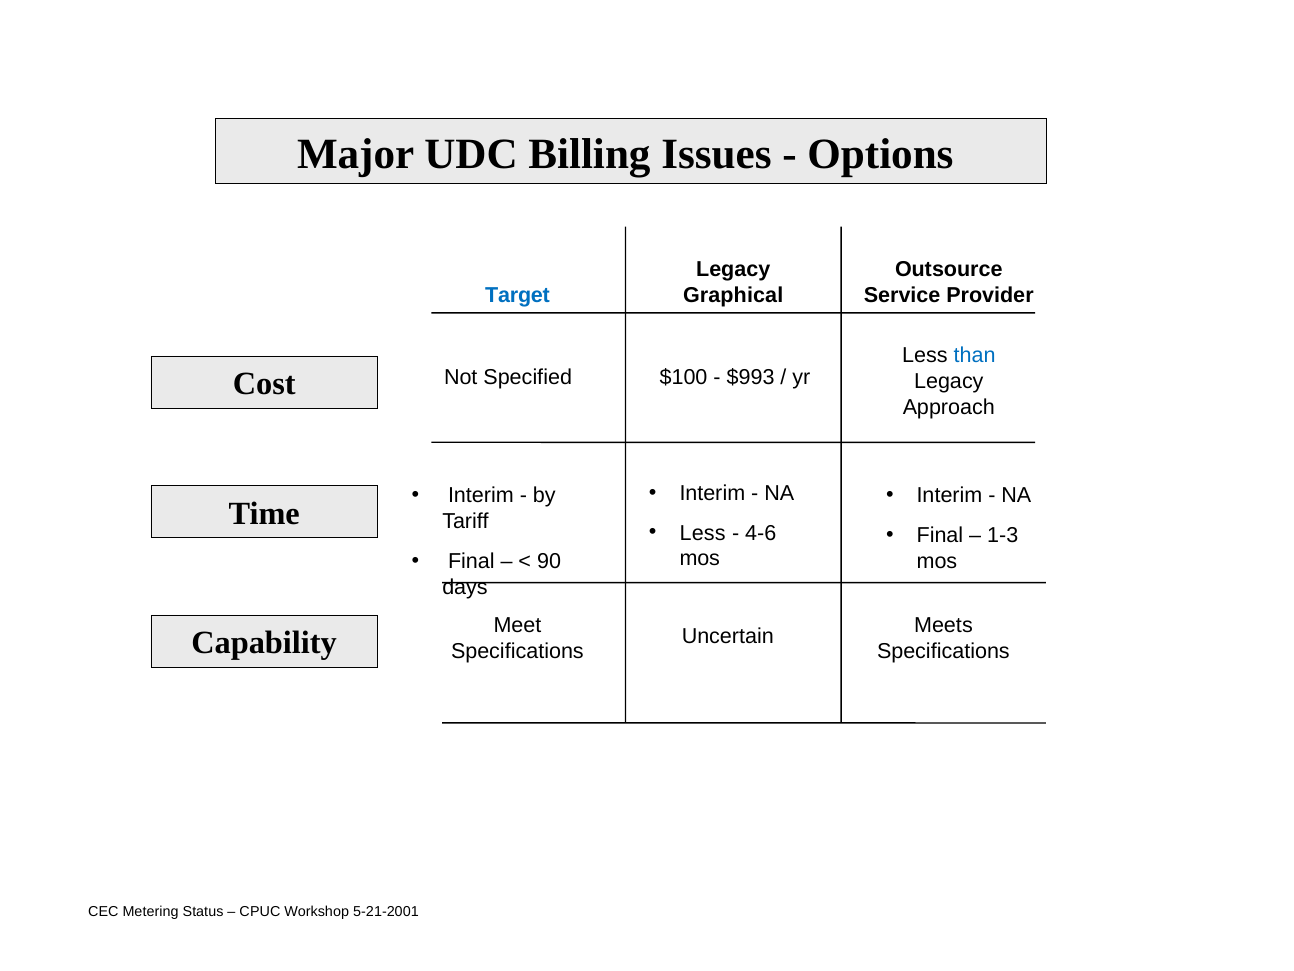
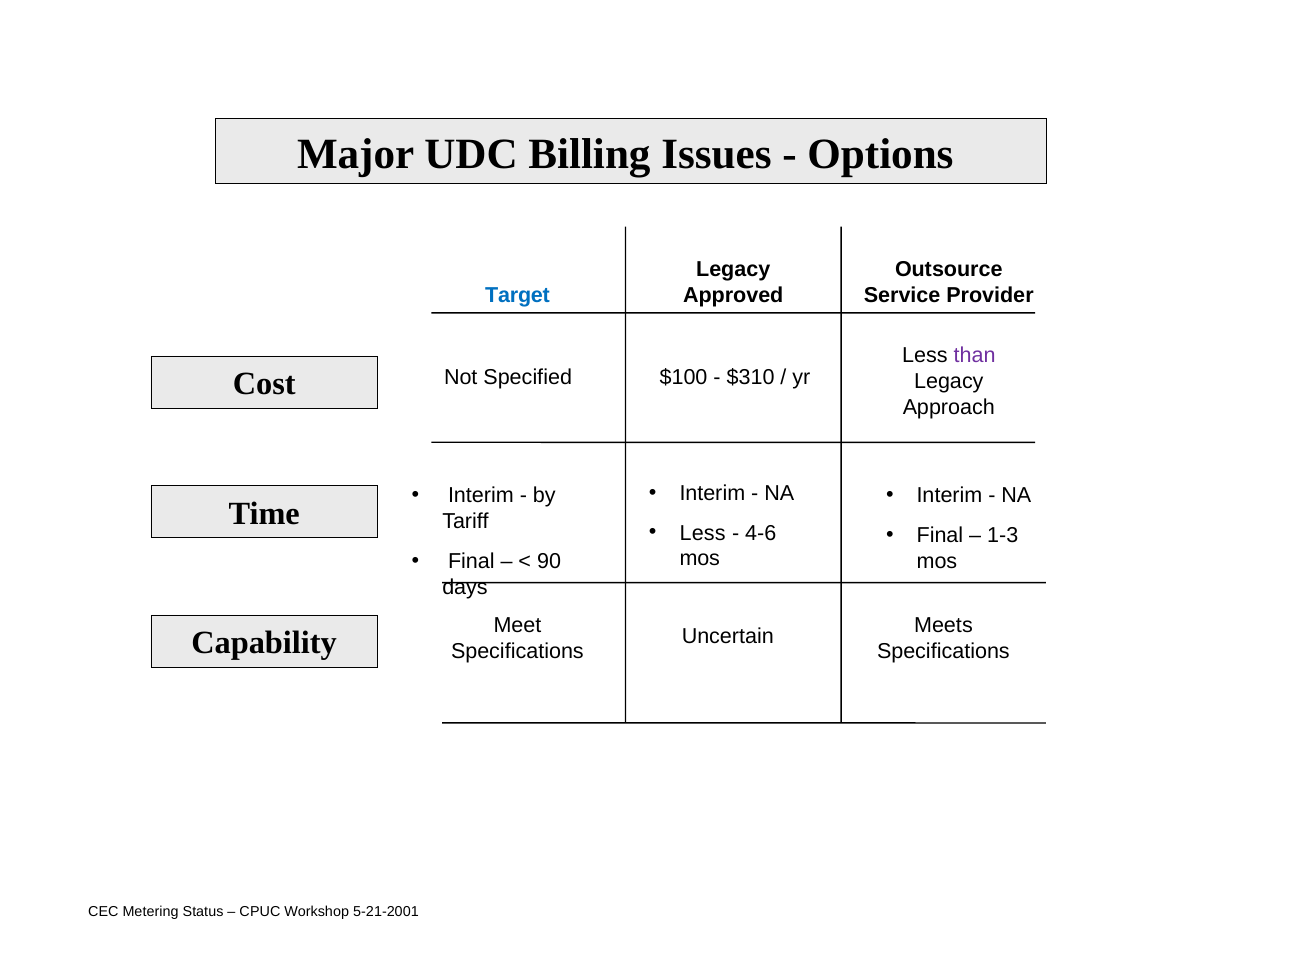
Graphical: Graphical -> Approved
than colour: blue -> purple
$993: $993 -> $310
